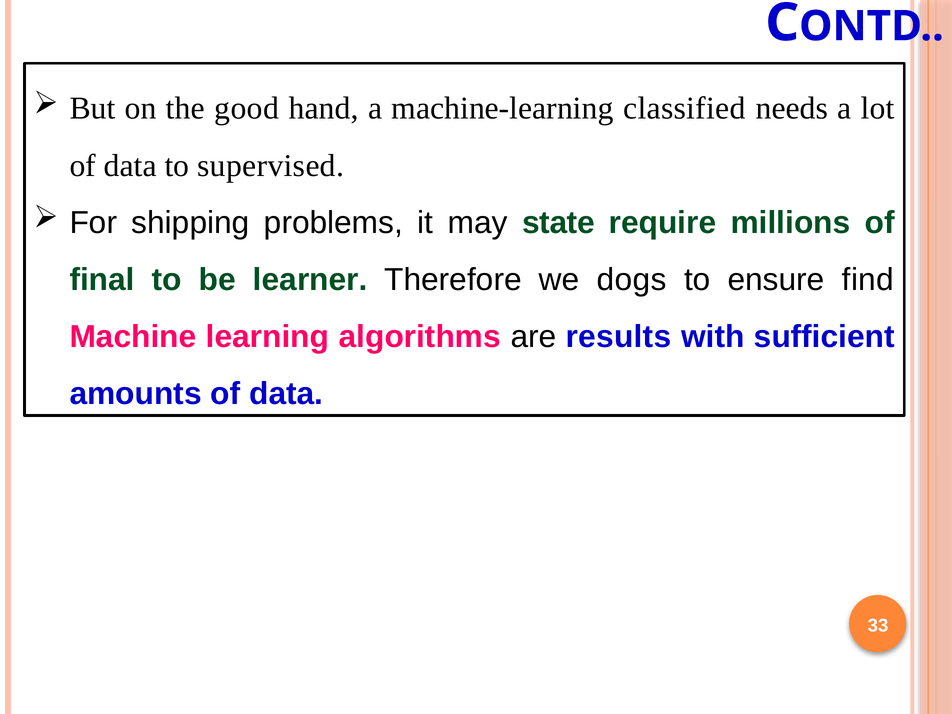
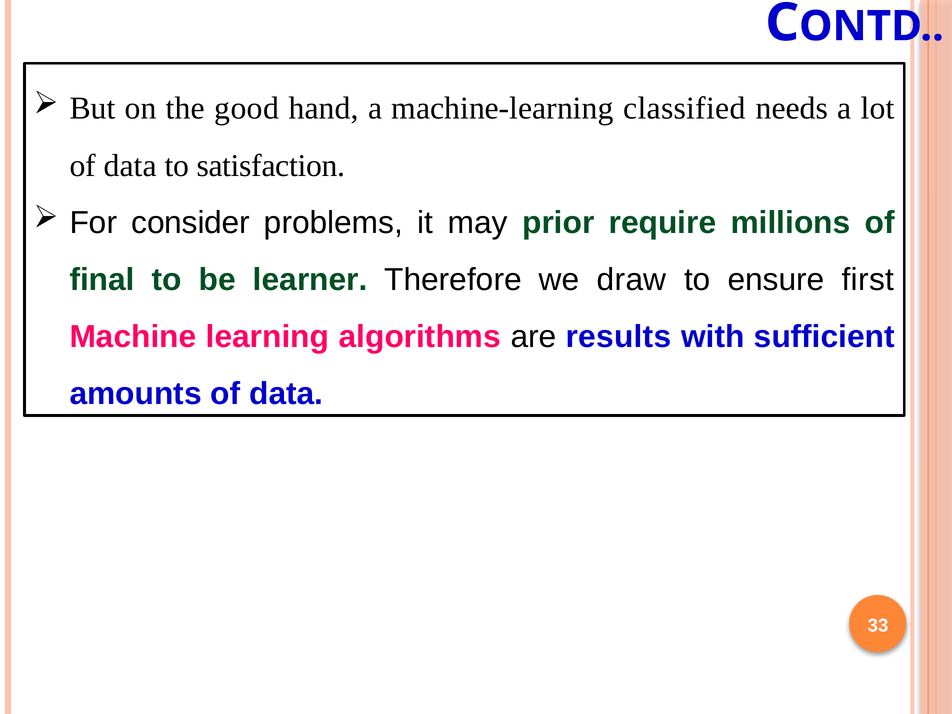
supervised: supervised -> satisfaction
shipping: shipping -> consider
state: state -> prior
dogs: dogs -> draw
find: find -> first
